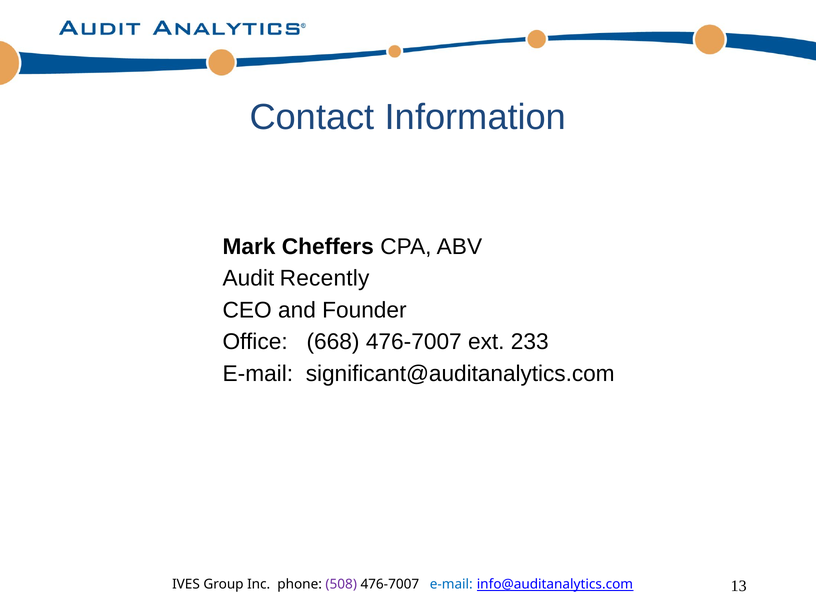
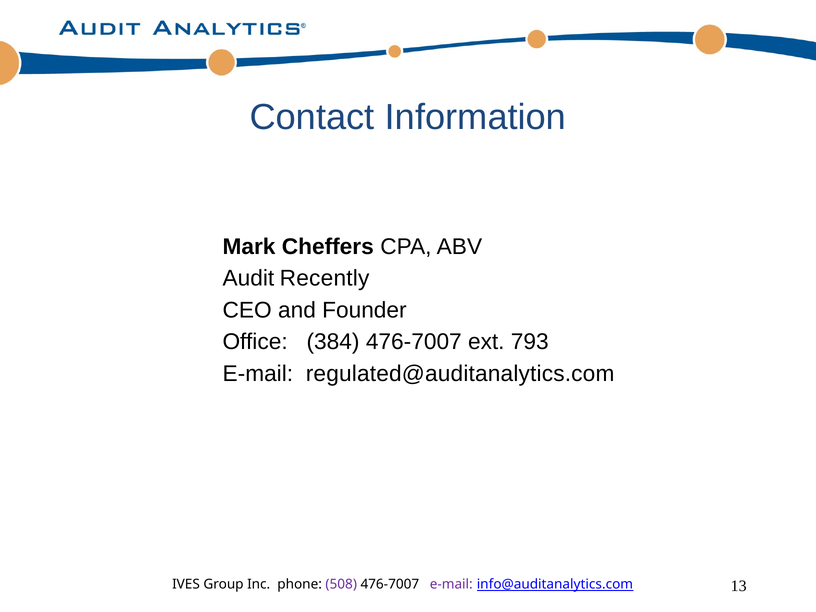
668: 668 -> 384
233: 233 -> 793
significant@auditanalytics.com: significant@auditanalytics.com -> regulated@auditanalytics.com
e-mail at (451, 584) colour: blue -> purple
